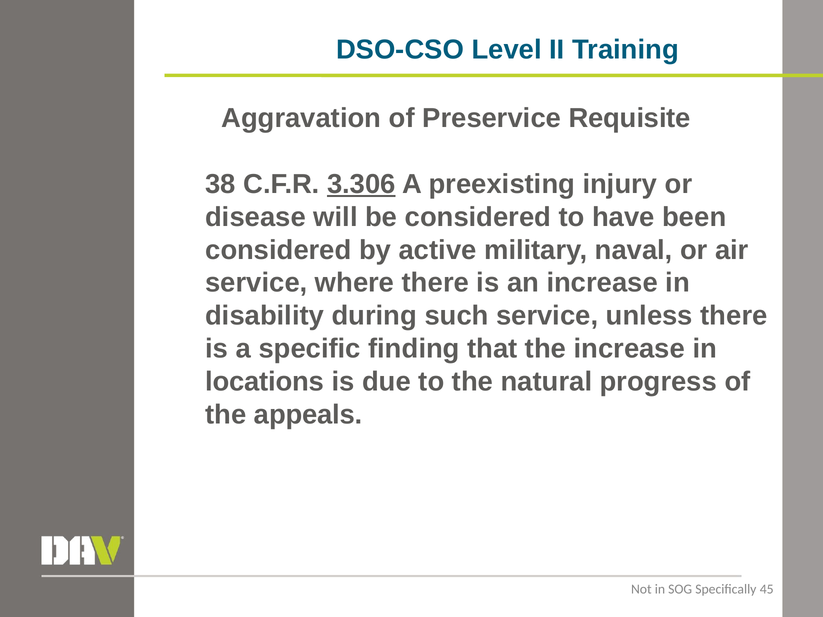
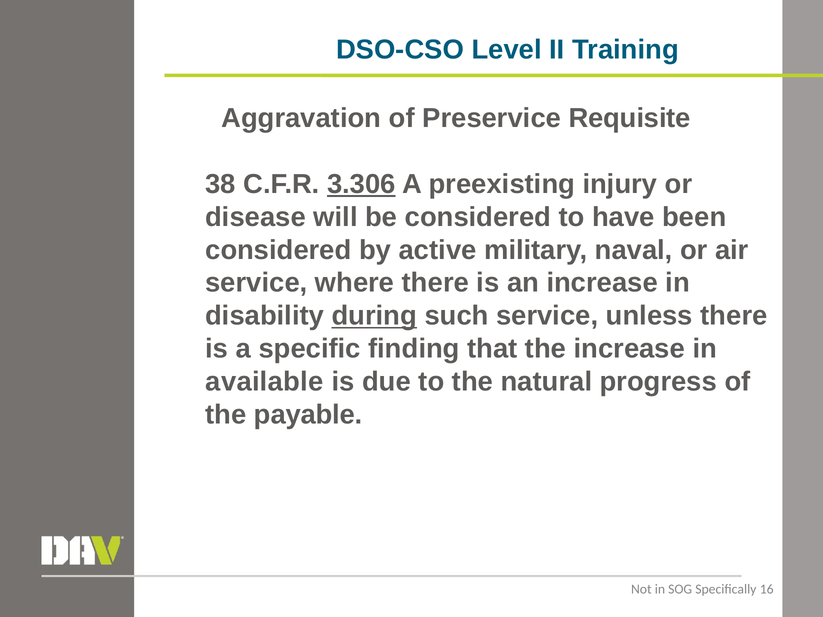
during underline: none -> present
locations: locations -> available
appeals: appeals -> payable
45: 45 -> 16
